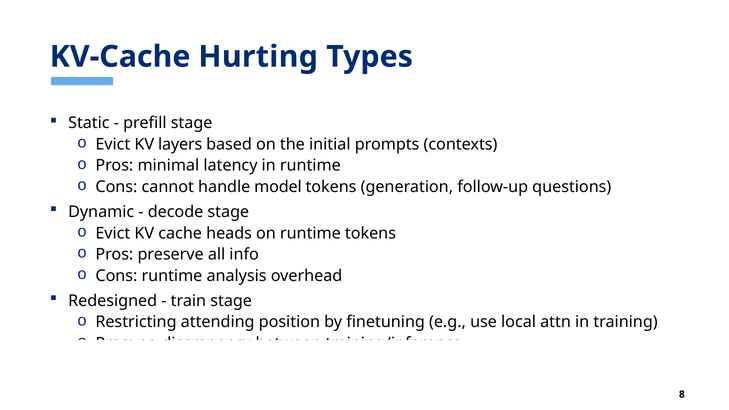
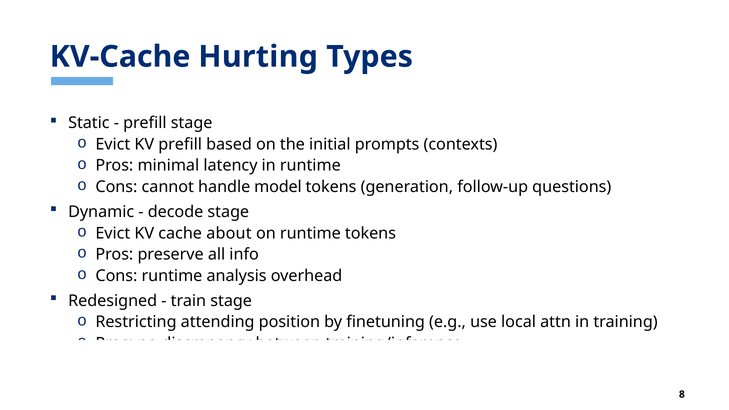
KV layers: layers -> prefill
heads: heads -> about
